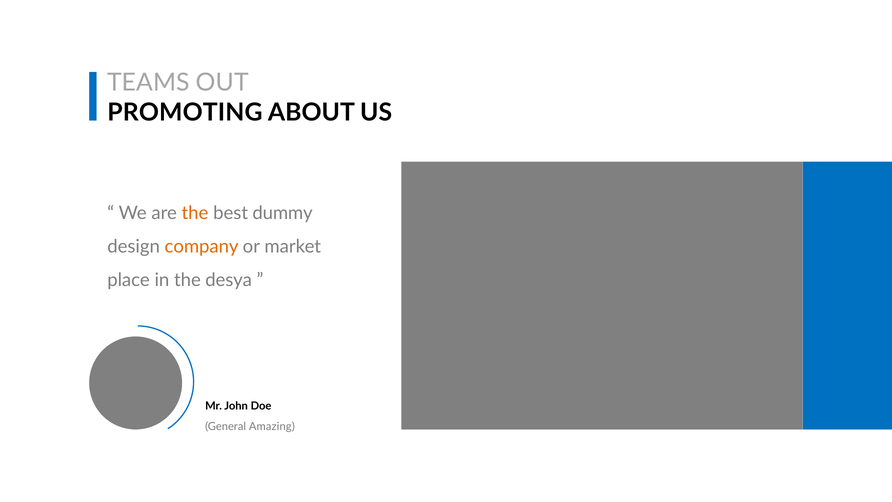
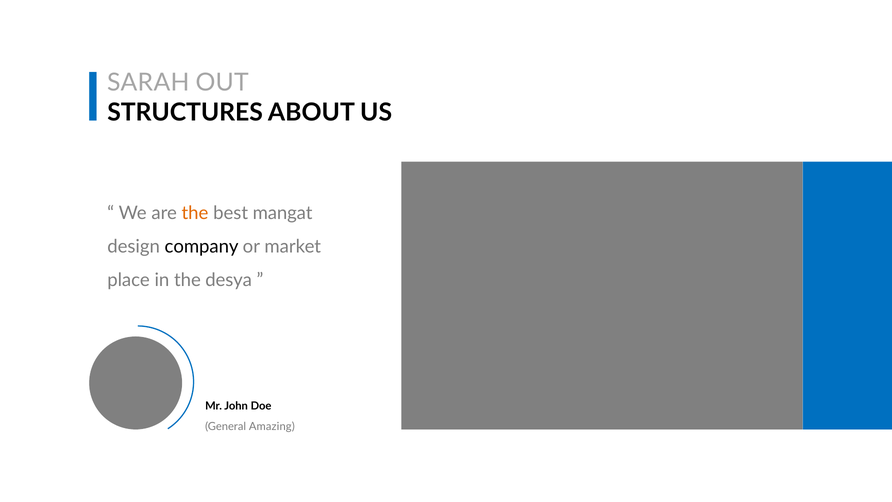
TEAMS: TEAMS -> SARAH
PROMOTING: PROMOTING -> STRUCTURES
dummy: dummy -> mangat
company colour: orange -> black
